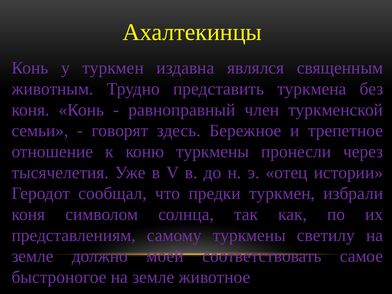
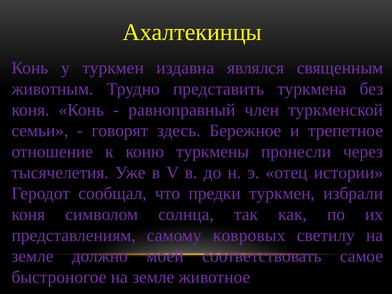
самому туркмены: туркмены -> ковровых
